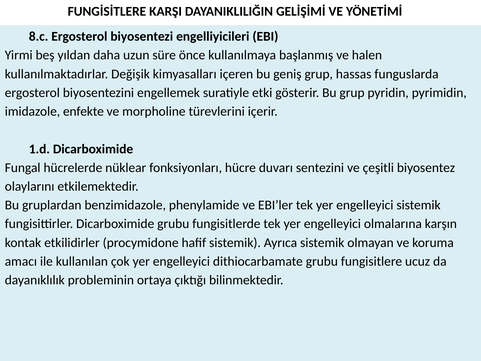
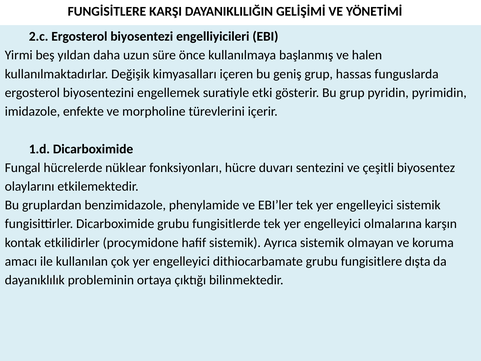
8.c: 8.c -> 2.c
ucuz: ucuz -> dışta
